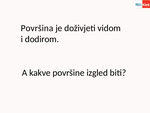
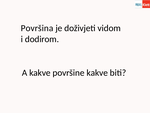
površine izgled: izgled -> kakve
